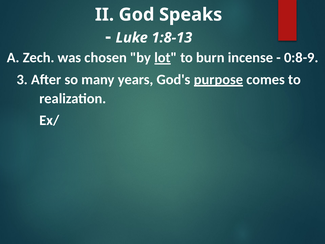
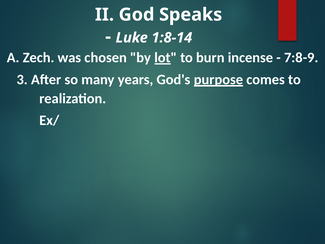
1:8-13: 1:8-13 -> 1:8-14
0:8-9: 0:8-9 -> 7:8-9
